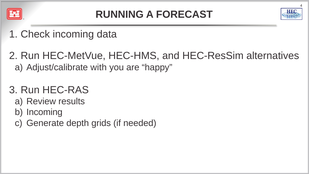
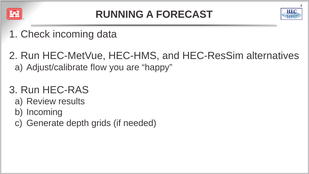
with: with -> flow
